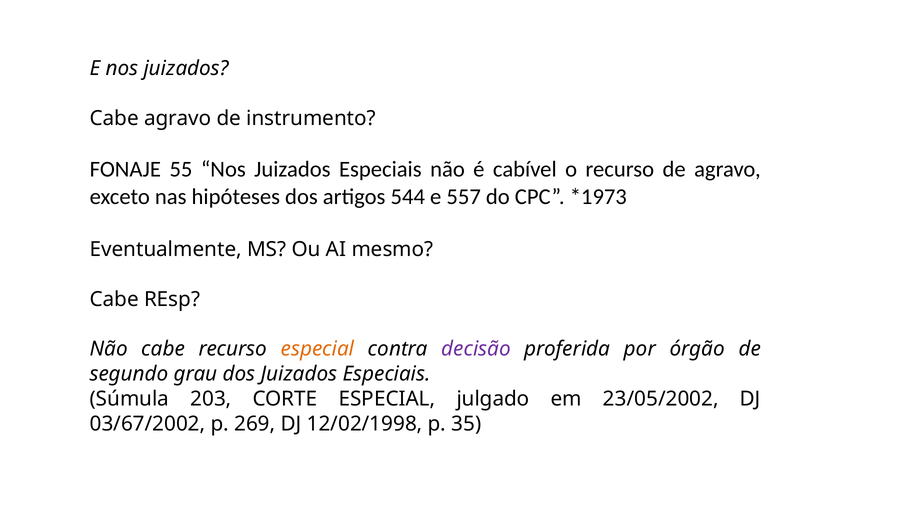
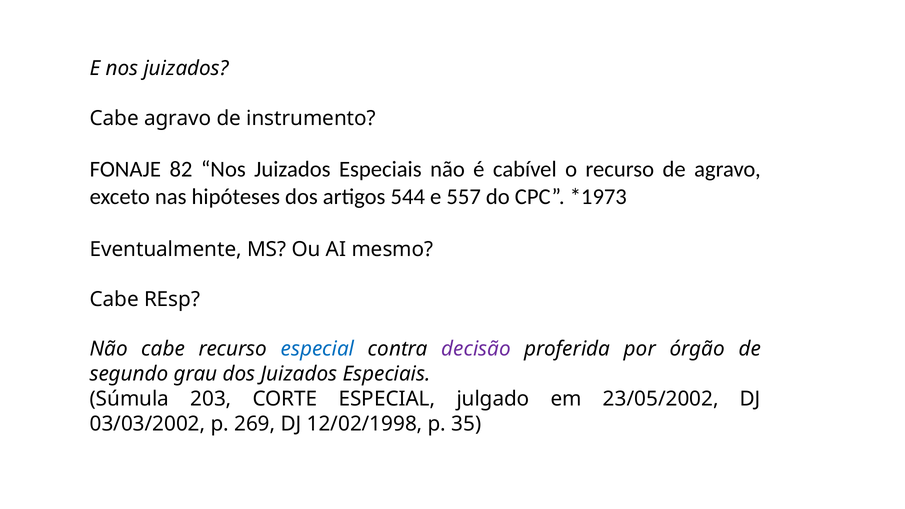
55: 55 -> 82
especial at (318, 349) colour: orange -> blue
03/67/2002: 03/67/2002 -> 03/03/2002
